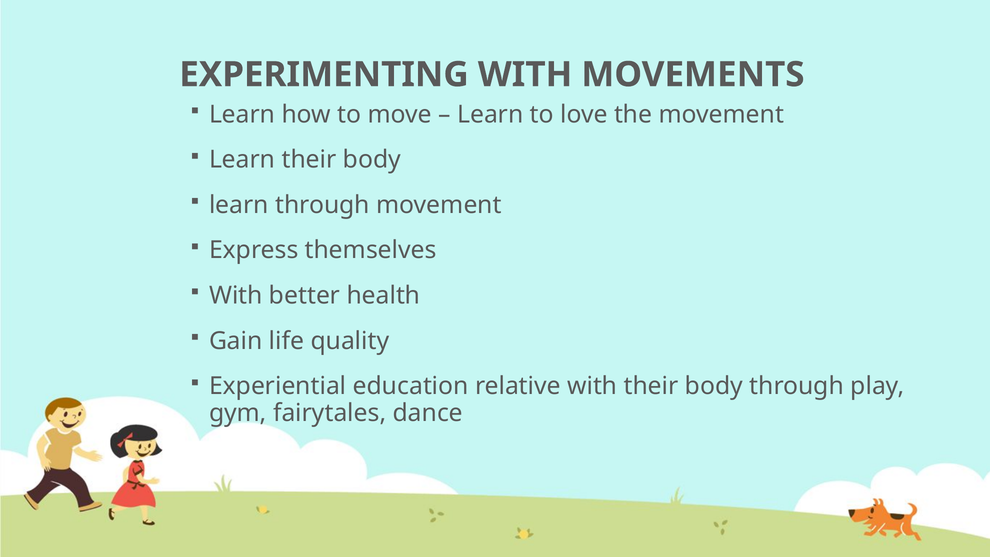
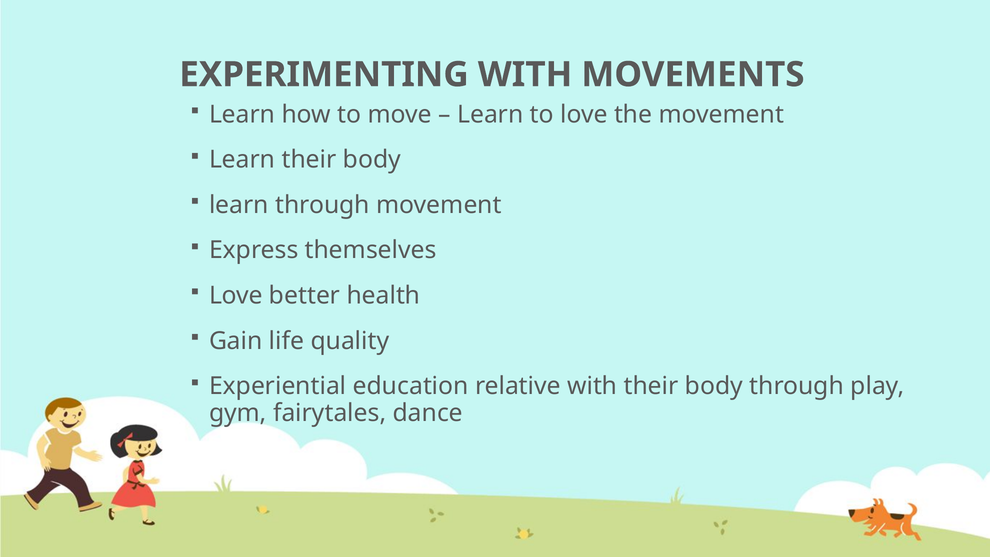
With at (236, 296): With -> Love
